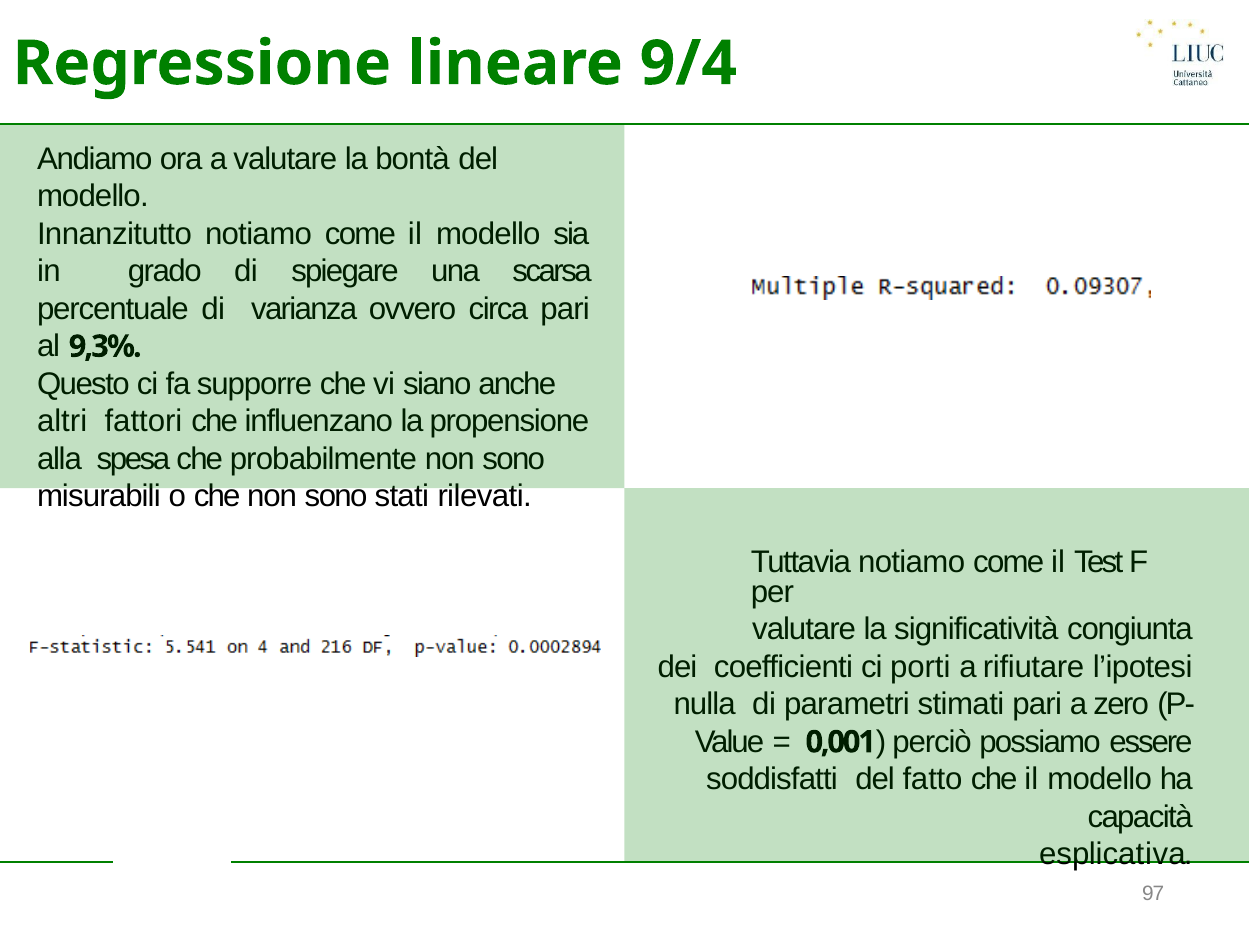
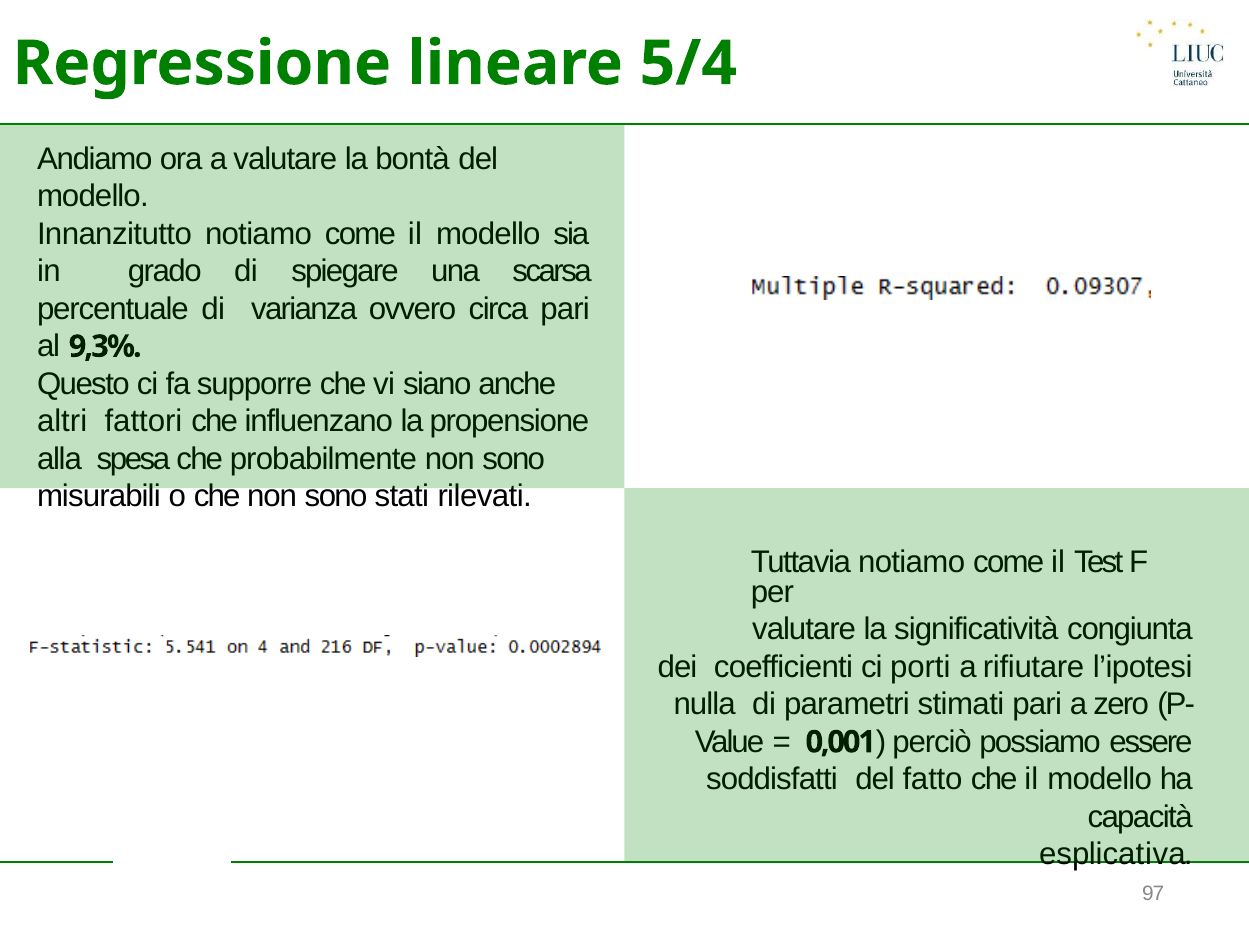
9/4: 9/4 -> 5/4
